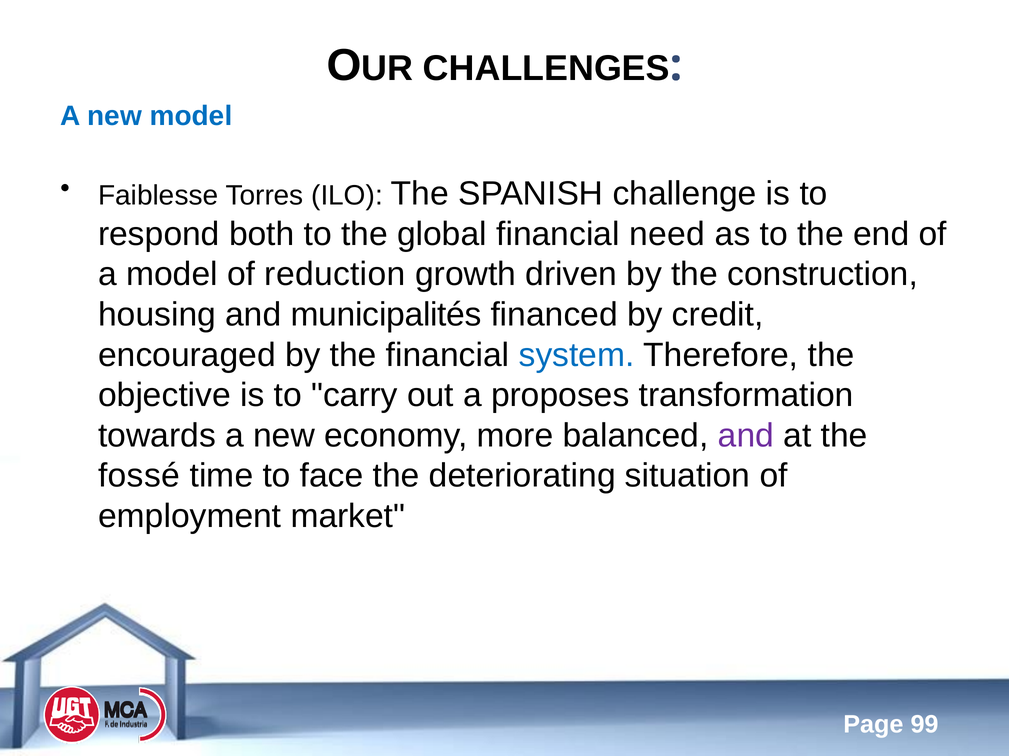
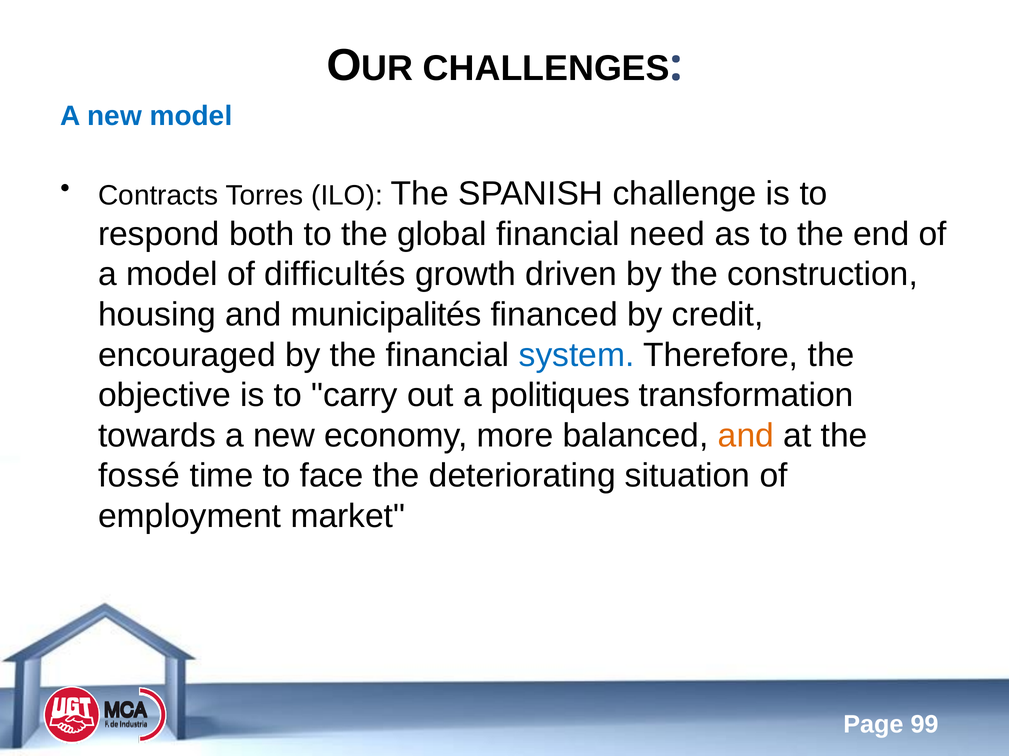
Faiblesse: Faiblesse -> Contracts
reduction: reduction -> difficultés
proposes: proposes -> politiques
and at (746, 436) colour: purple -> orange
